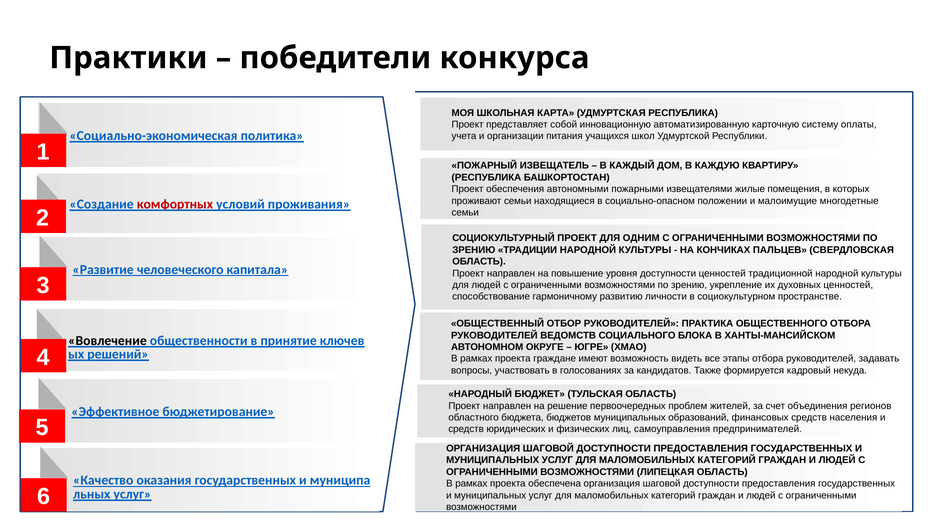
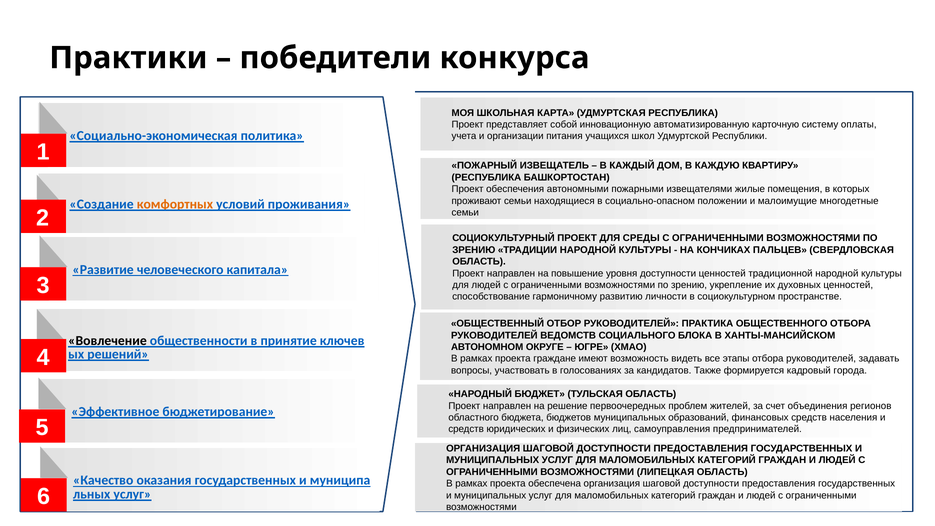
комфортных colour: red -> orange
ОДНИМ: ОДНИМ -> СРЕДЫ
некуда: некуда -> города
